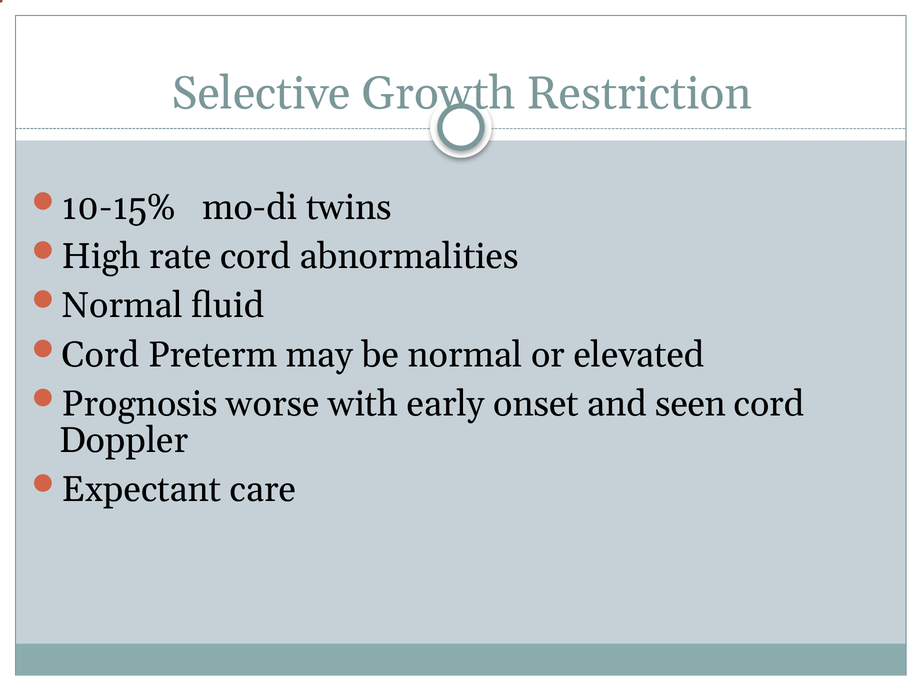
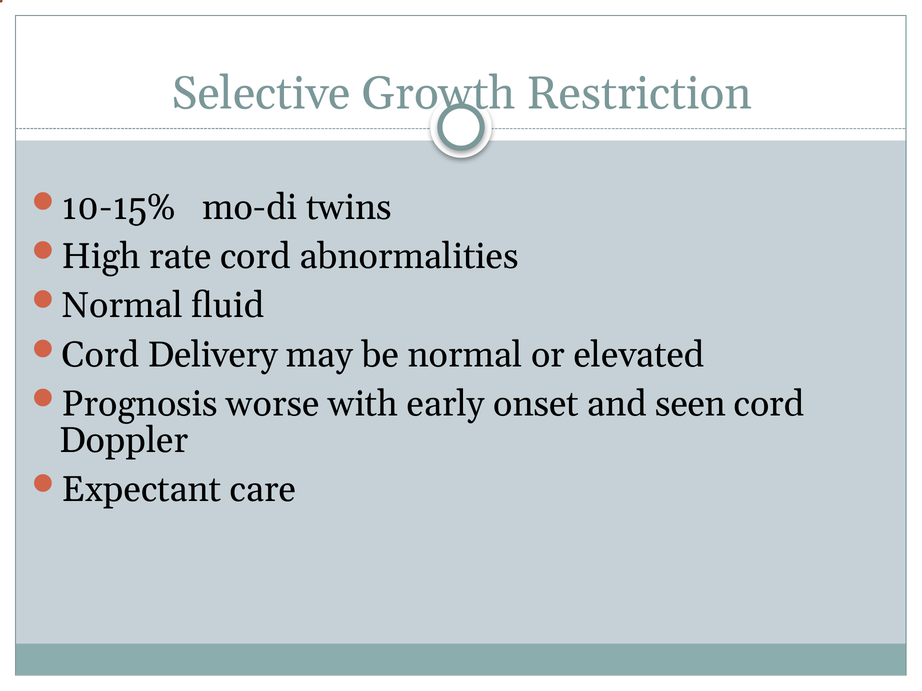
Preterm: Preterm -> Delivery
